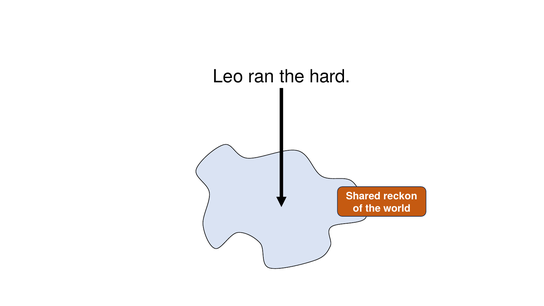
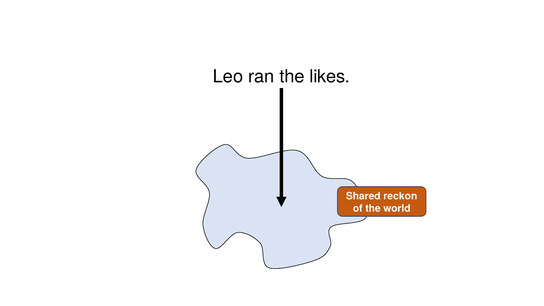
hard: hard -> likes
